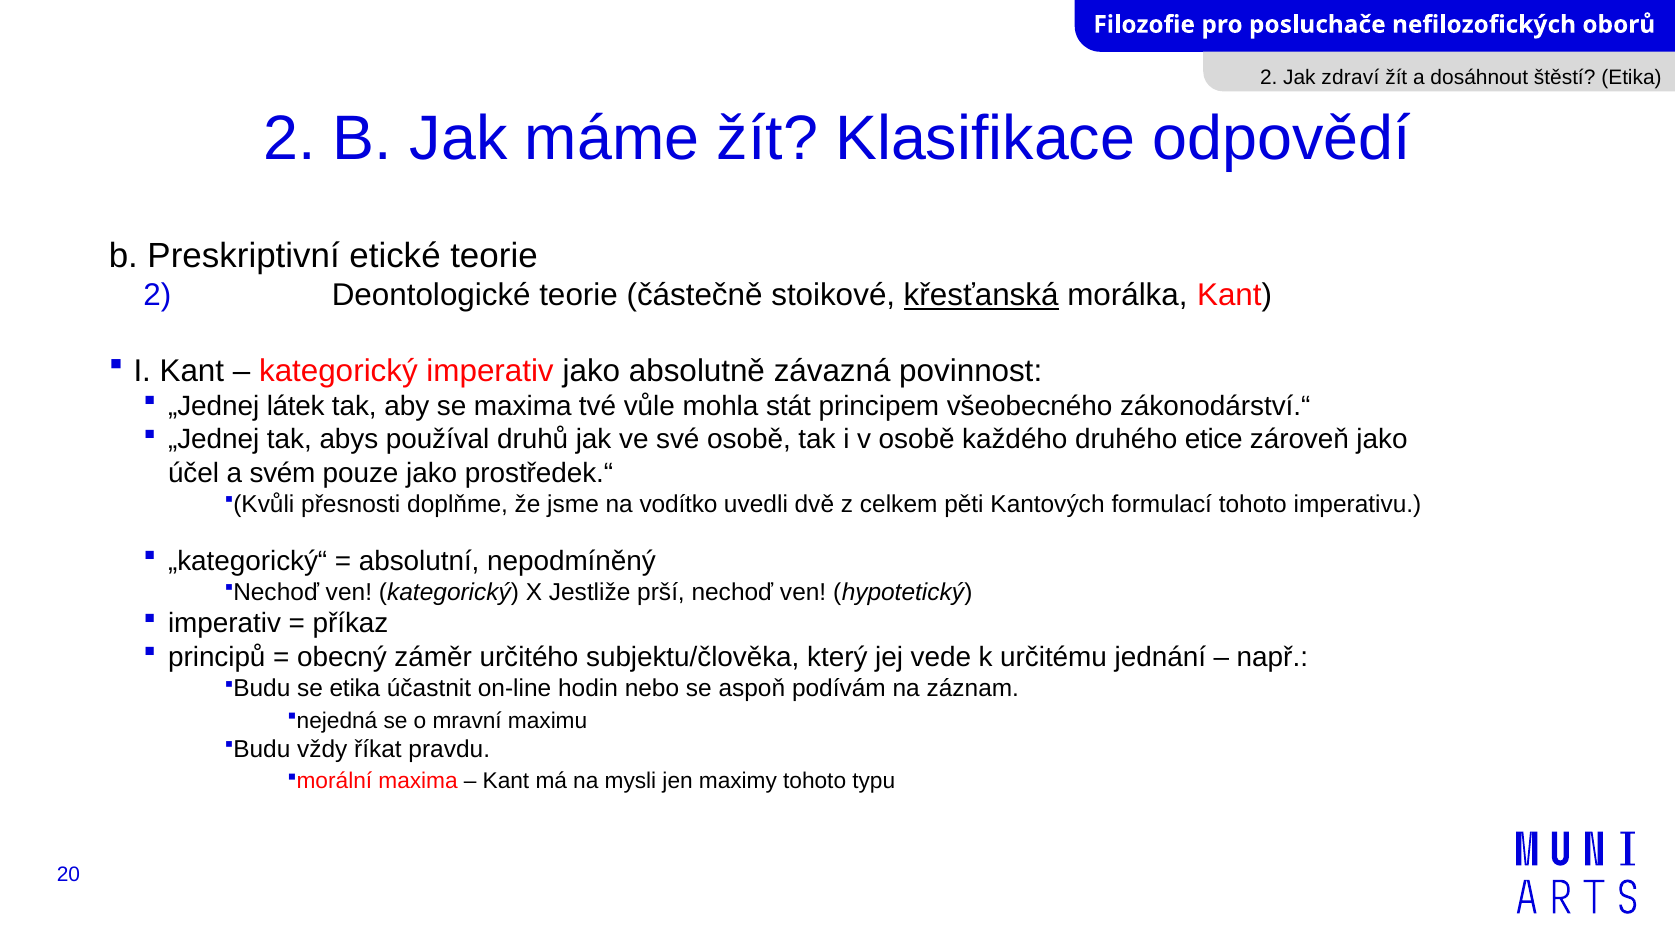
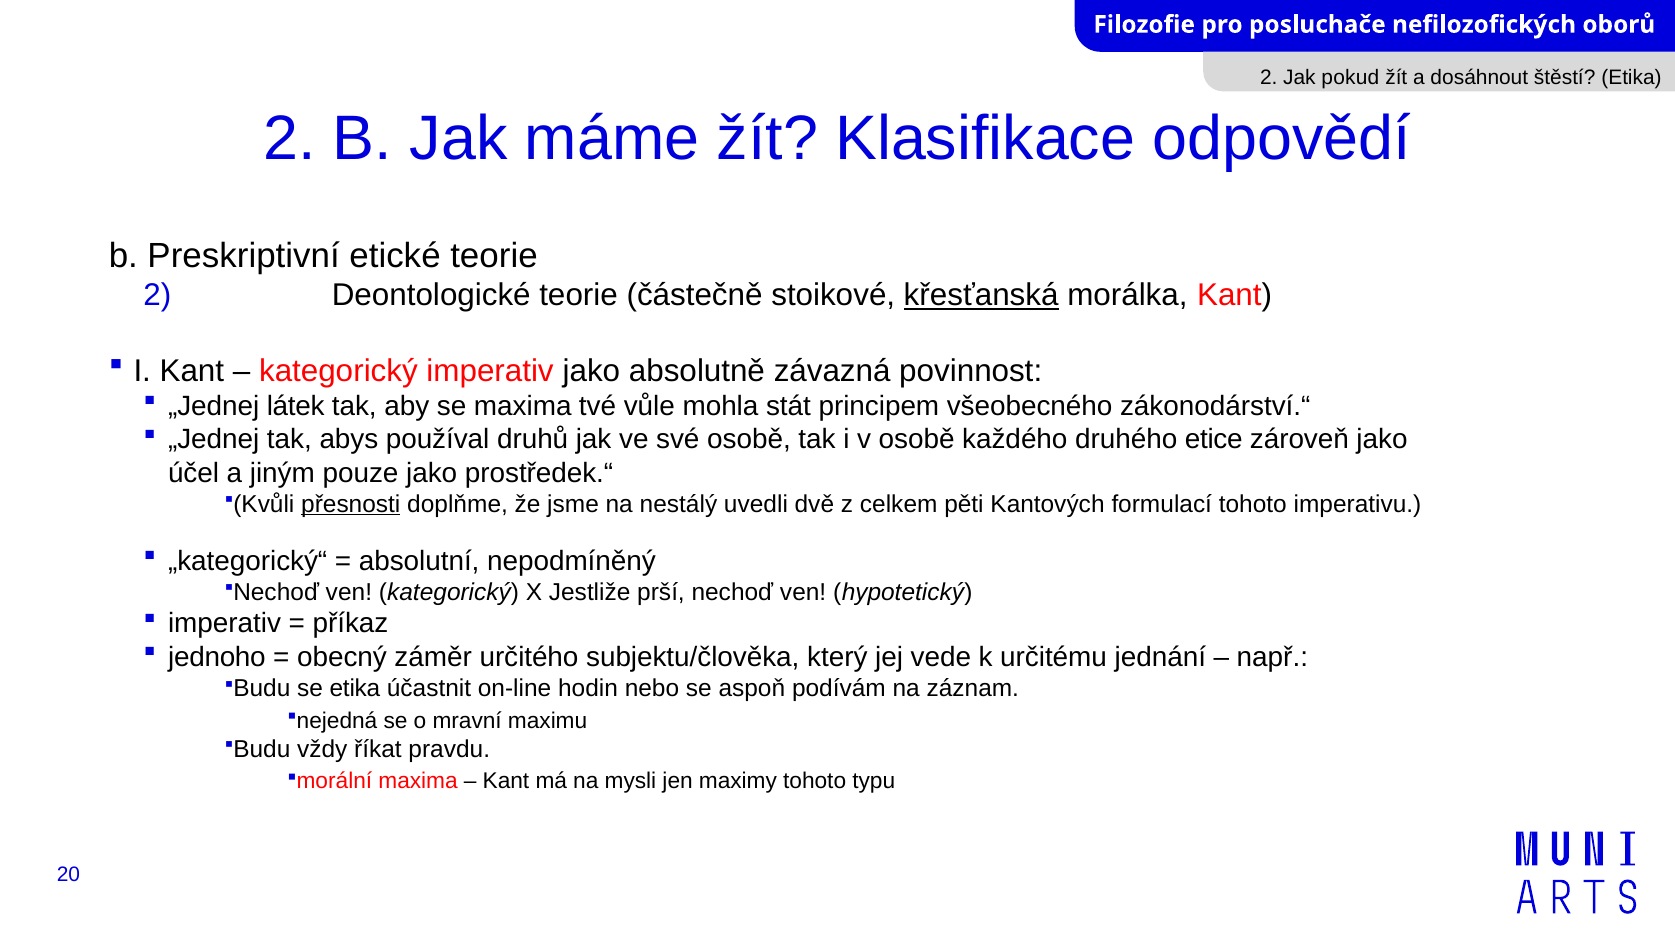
zdraví: zdraví -> pokud
svém: svém -> jiným
přesnosti underline: none -> present
vodítko: vodítko -> nestálý
principů: principů -> jednoho
